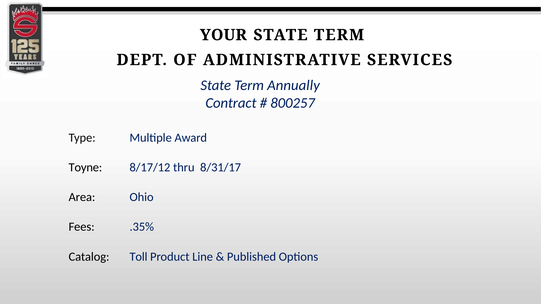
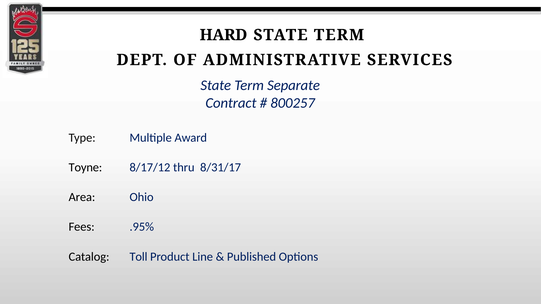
YOUR: YOUR -> HARD
Annually: Annually -> Separate
.35%: .35% -> .95%
